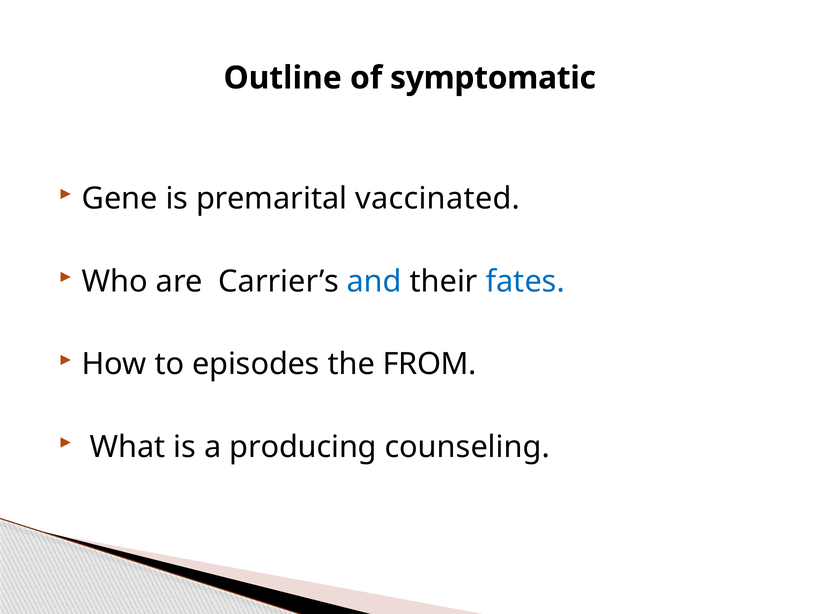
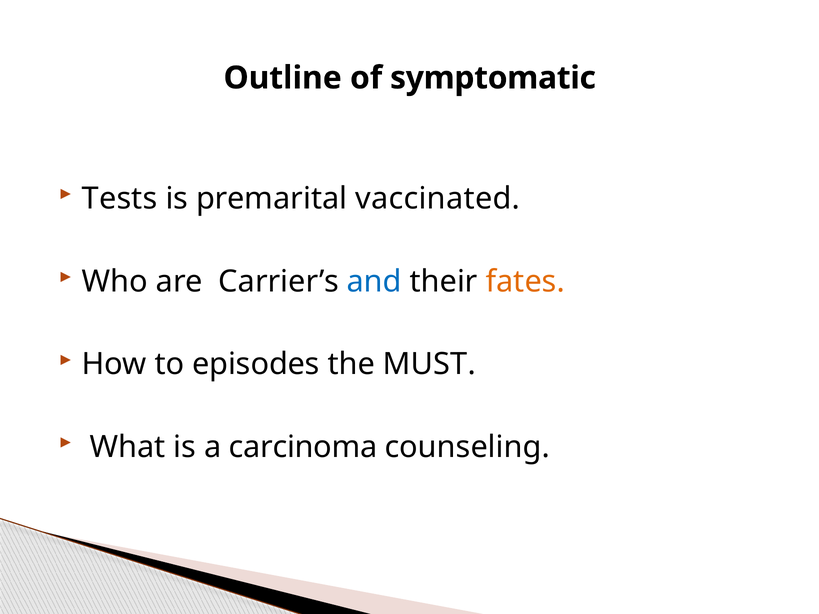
Gene: Gene -> Tests
fates colour: blue -> orange
FROM: FROM -> MUST
producing: producing -> carcinoma
